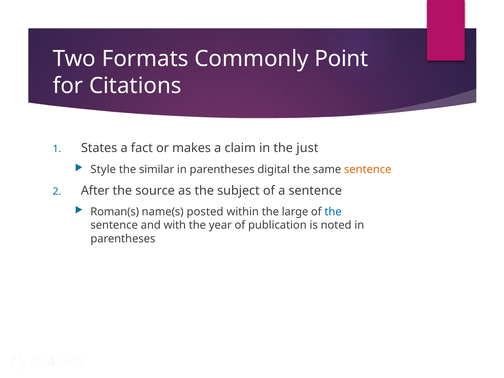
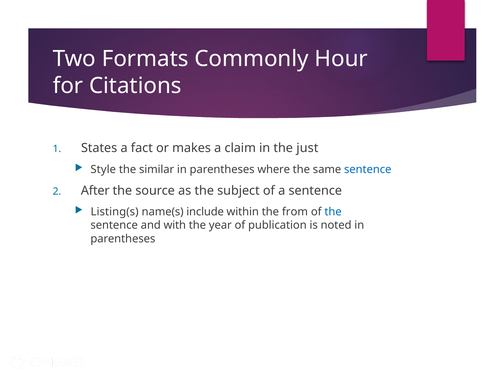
Point: Point -> Hour
digital: digital -> where
sentence at (368, 169) colour: orange -> blue
Roman(s: Roman(s -> Listing(s
posted: posted -> include
large: large -> from
